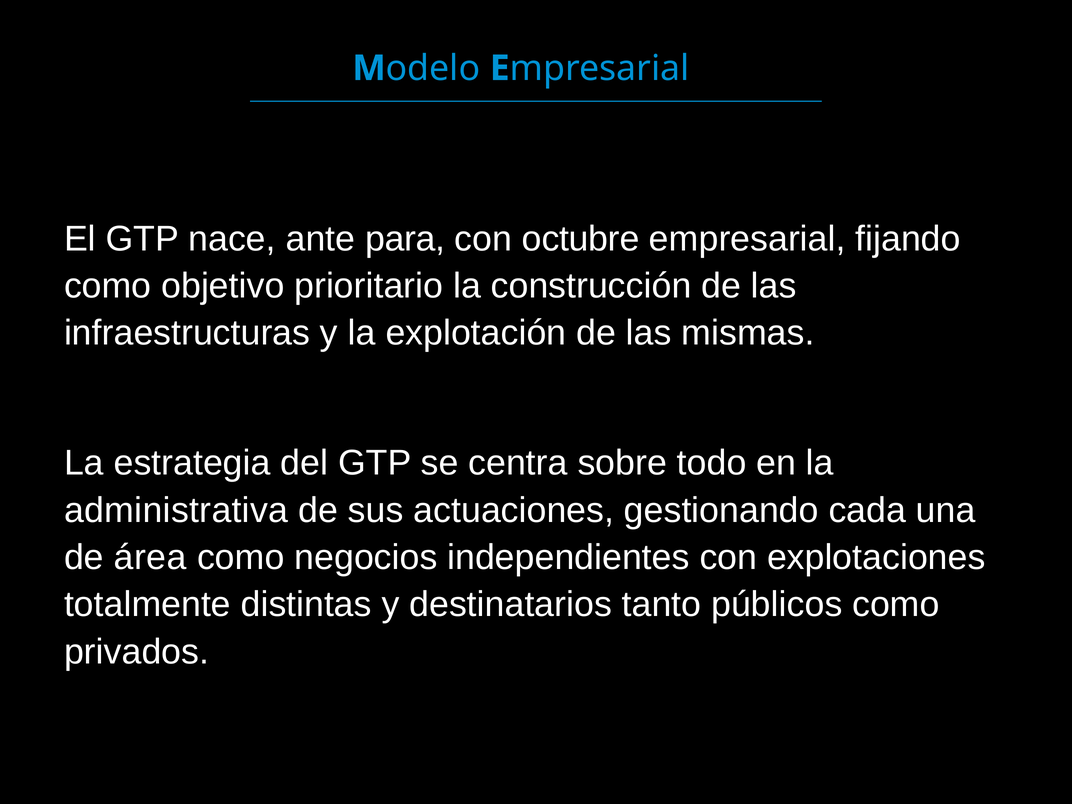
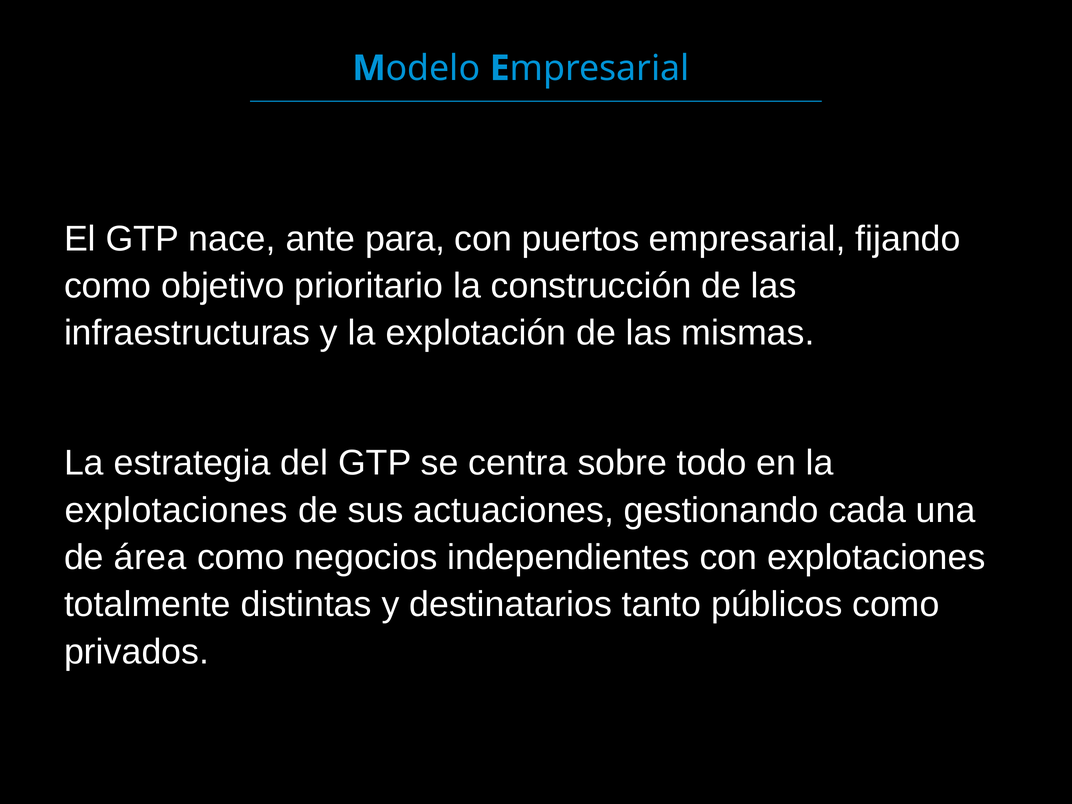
octubre: octubre -> puertos
administrativa at (176, 510): administrativa -> explotaciones
